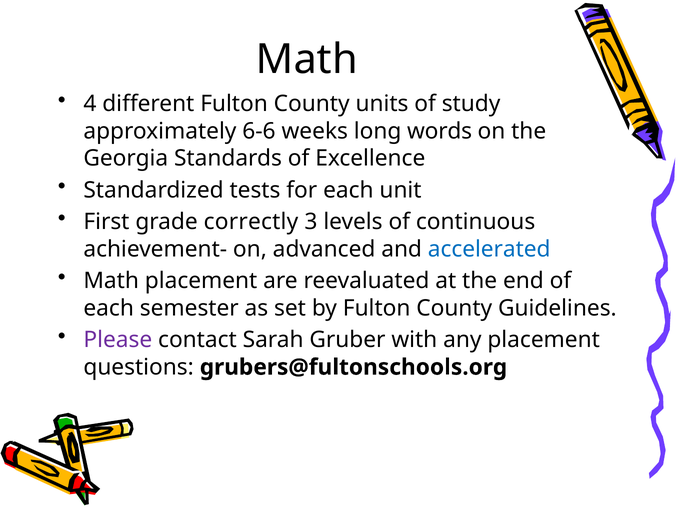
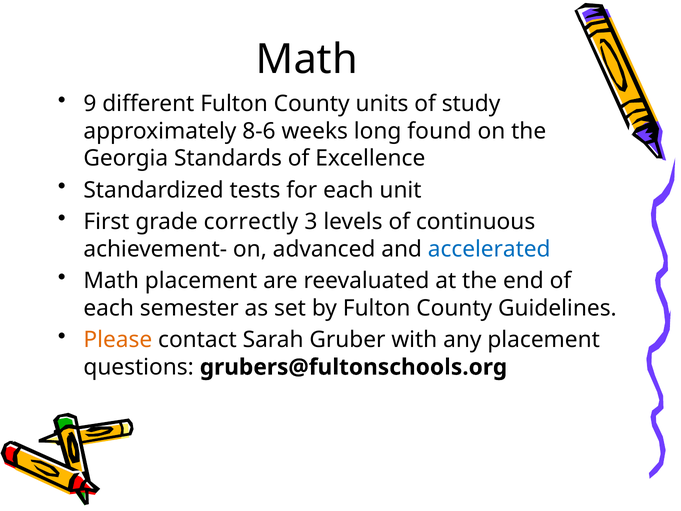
4: 4 -> 9
6-6: 6-6 -> 8-6
words: words -> found
Please colour: purple -> orange
